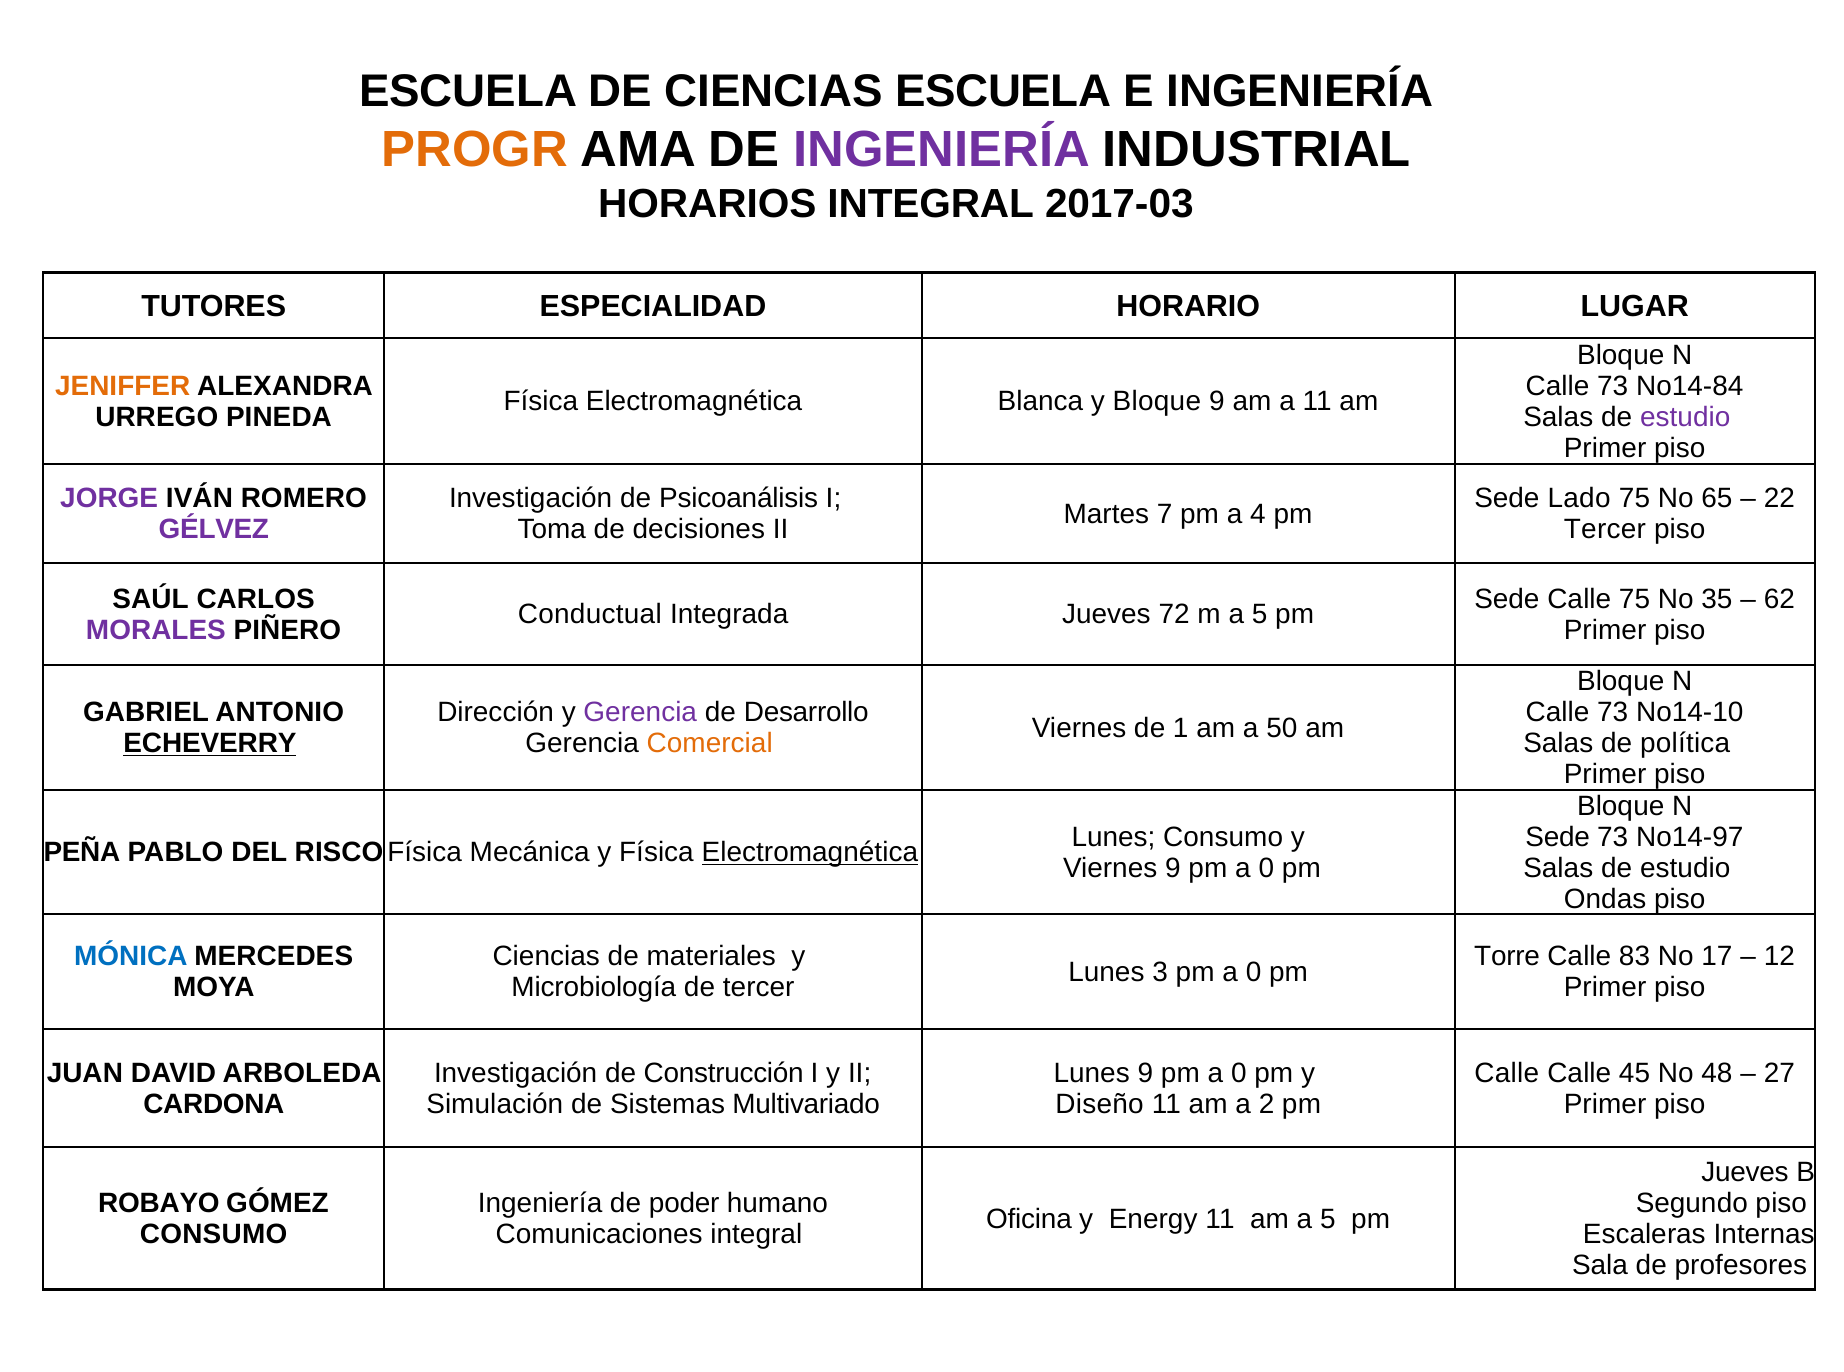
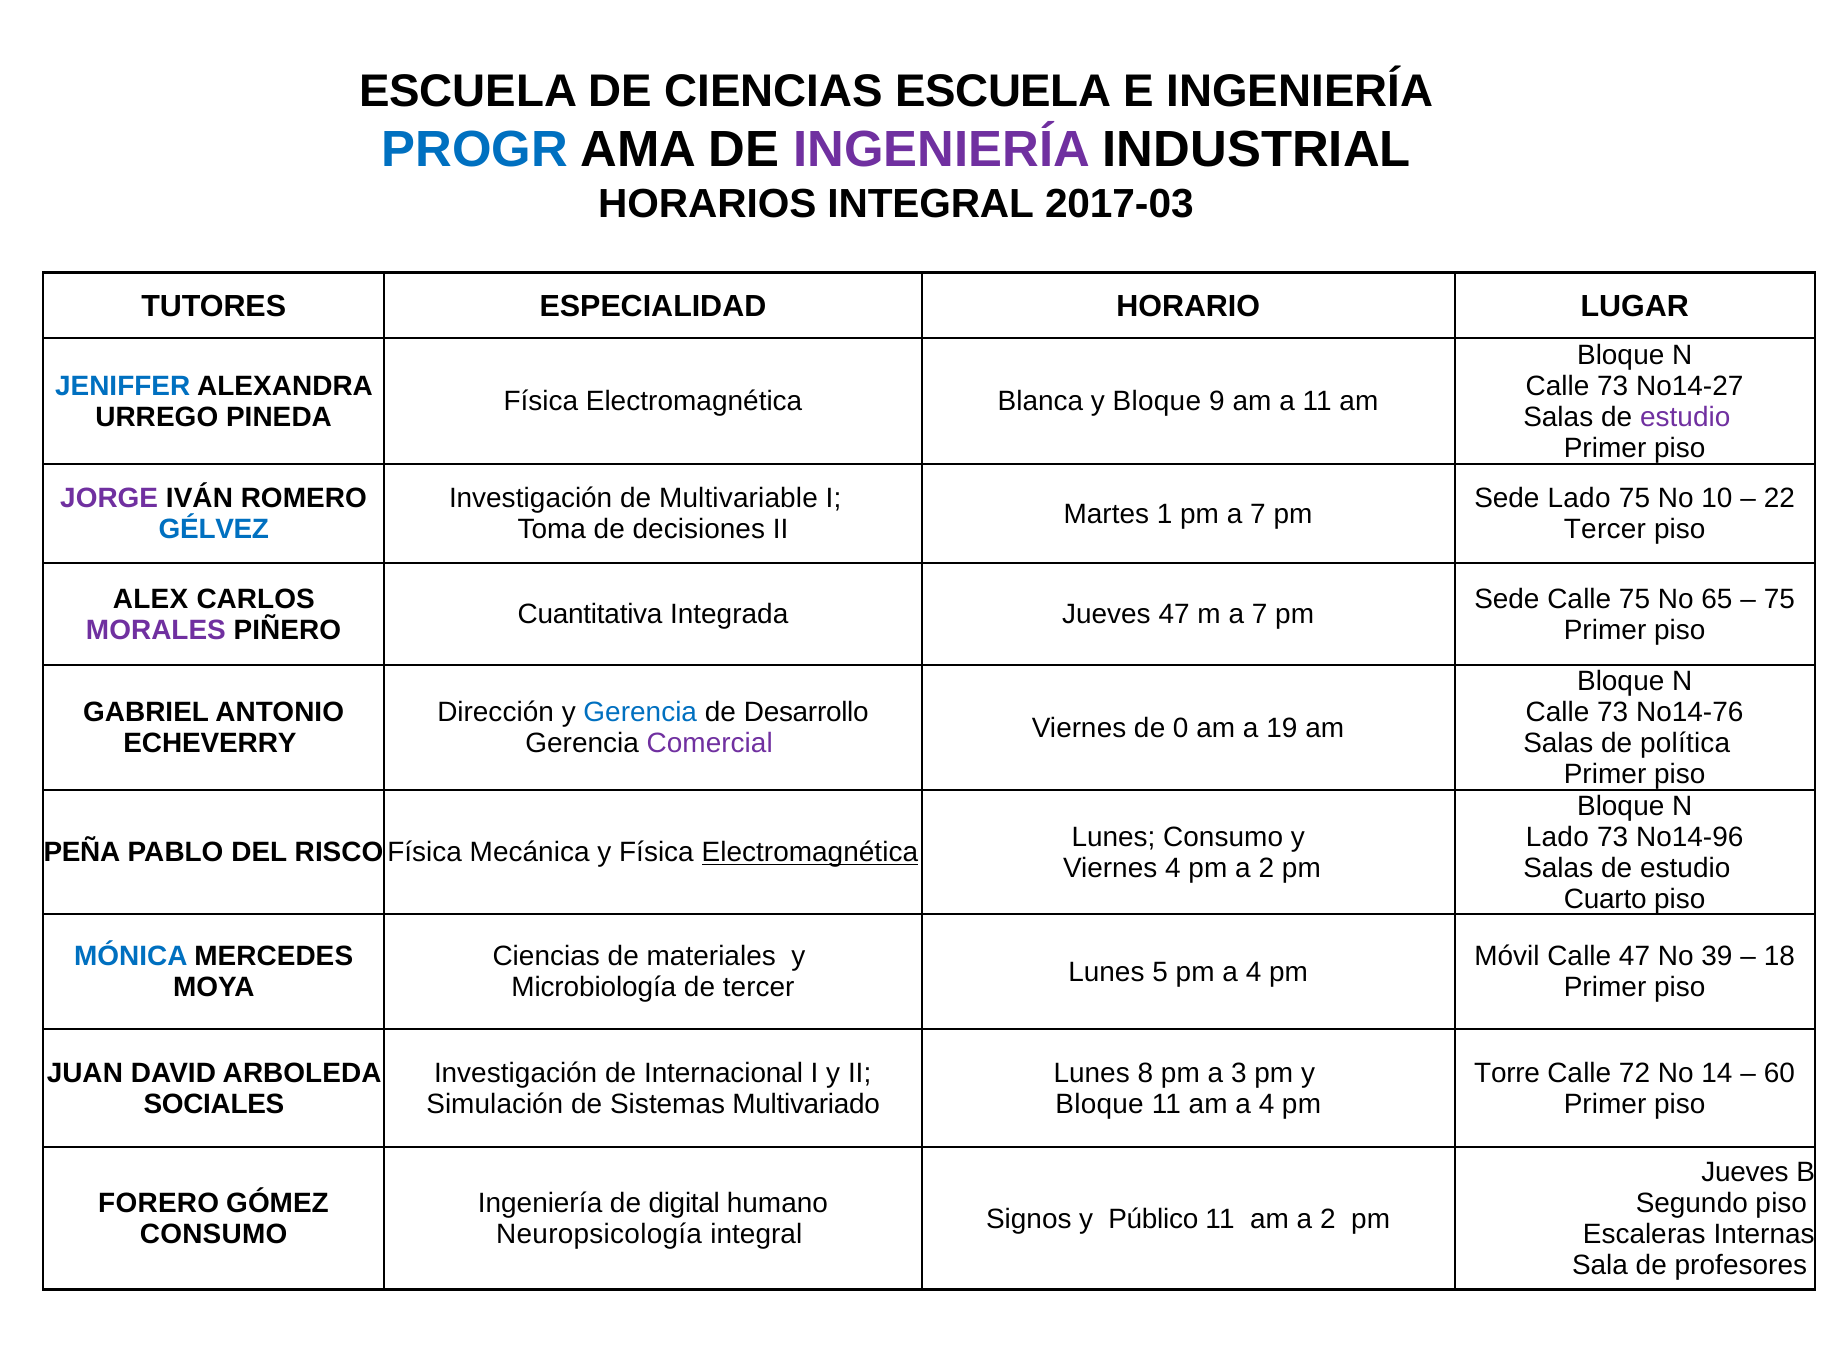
PROGR colour: orange -> blue
JENIFFER colour: orange -> blue
No14-84: No14-84 -> No14-27
Psicoanálisis: Psicoanálisis -> Multivariable
65: 65 -> 10
7: 7 -> 1
pm a 4: 4 -> 7
GÉLVEZ colour: purple -> blue
SAÚL: SAÚL -> ALEX
35: 35 -> 65
62 at (1779, 599): 62 -> 75
Conductual: Conductual -> Cuantitativa
Jueves 72: 72 -> 47
m a 5: 5 -> 7
Gerencia at (640, 713) colour: purple -> blue
No14-10: No14-10 -> No14-76
1: 1 -> 0
50: 50 -> 19
ECHEVERRY underline: present -> none
Comercial colour: orange -> purple
Sede at (1558, 837): Sede -> Lado
No14-97: No14-97 -> No14-96
Viernes 9: 9 -> 4
0 at (1266, 868): 0 -> 2
Ondas: Ondas -> Cuarto
Torre: Torre -> Móvil
Calle 83: 83 -> 47
17: 17 -> 39
12: 12 -> 18
3: 3 -> 5
0 at (1254, 972): 0 -> 4
Construcción: Construcción -> Internacional
Lunes 9: 9 -> 8
0 at (1239, 1073): 0 -> 3
Calle at (1507, 1073): Calle -> Torre
45: 45 -> 72
48: 48 -> 14
27: 27 -> 60
CARDONA: CARDONA -> SOCIALES
Diseño at (1100, 1104): Diseño -> Bloque
am a 2: 2 -> 4
ROBAYO: ROBAYO -> FORERO
poder: poder -> digital
Oficina: Oficina -> Signos
Energy: Energy -> Público
am a 5: 5 -> 2
Comunicaciones: Comunicaciones -> Neuropsicología
